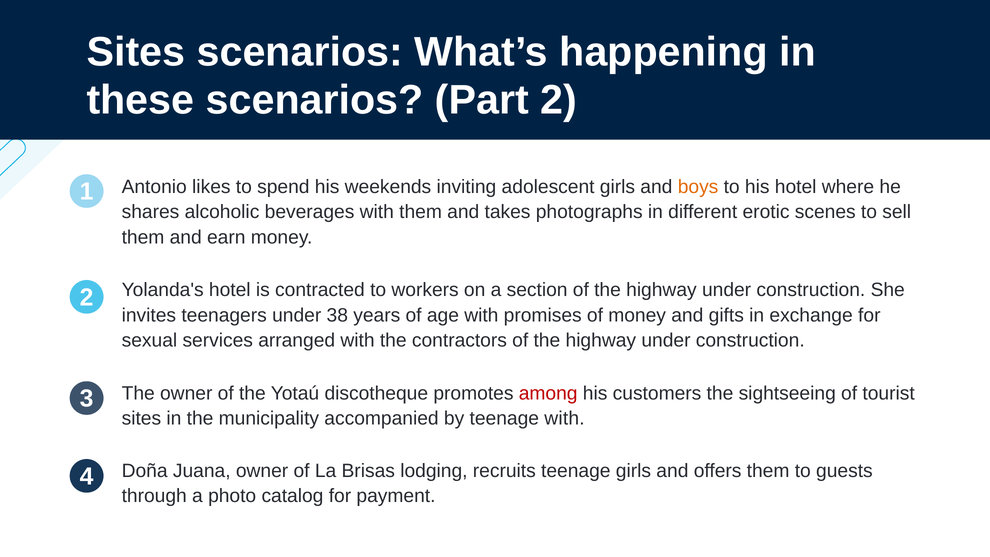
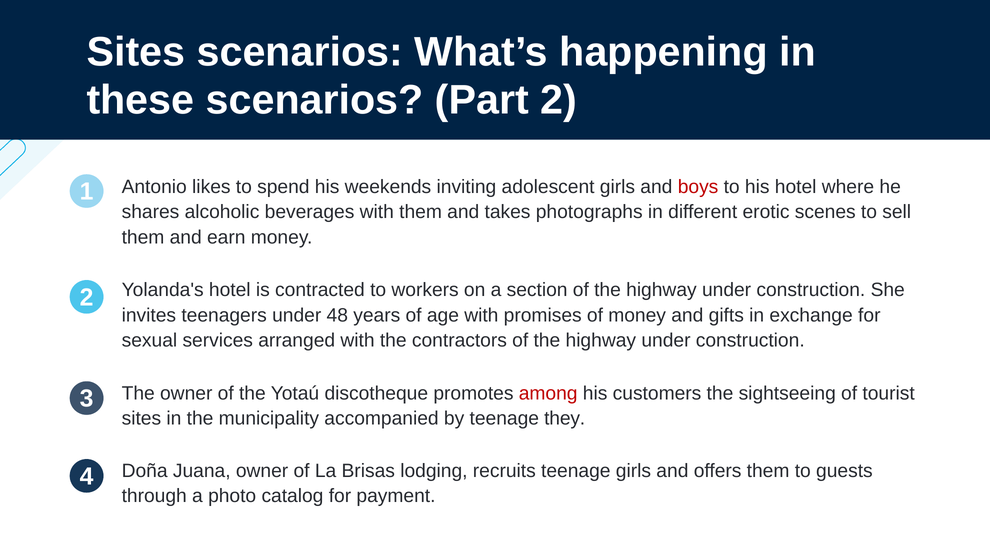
boys colour: orange -> red
38: 38 -> 48
teenage with: with -> they
